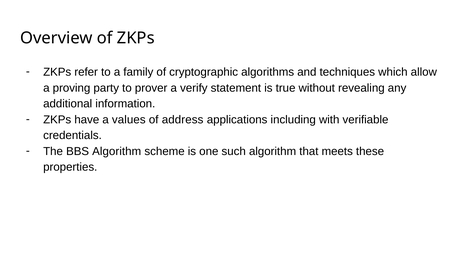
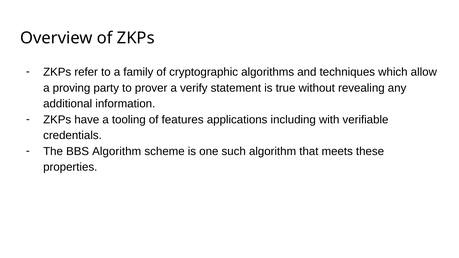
values: values -> tooling
address: address -> features
